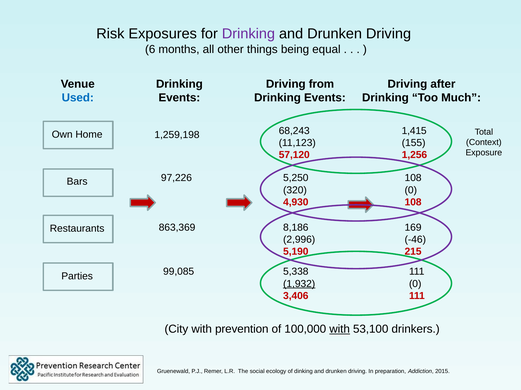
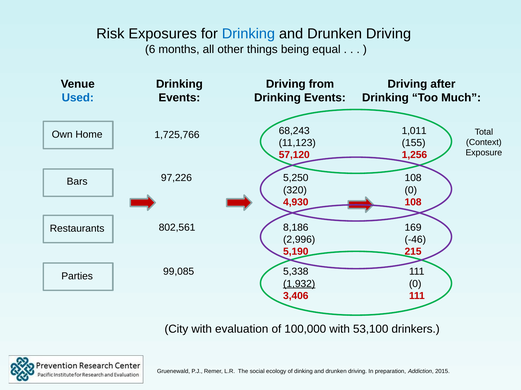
Drinking at (248, 34) colour: purple -> blue
1,415: 1,415 -> 1,011
1,259,198: 1,259,198 -> 1,725,766
863,369: 863,369 -> 802,561
prevention: prevention -> evaluation
with at (340, 330) underline: present -> none
